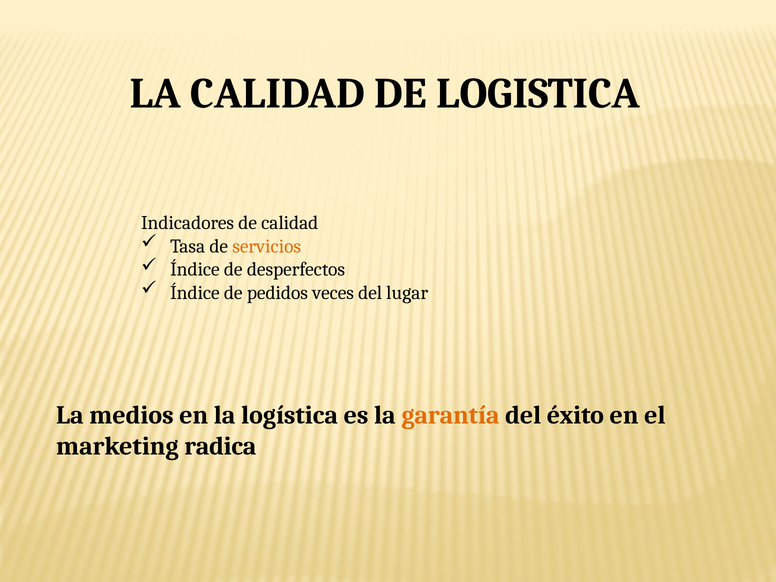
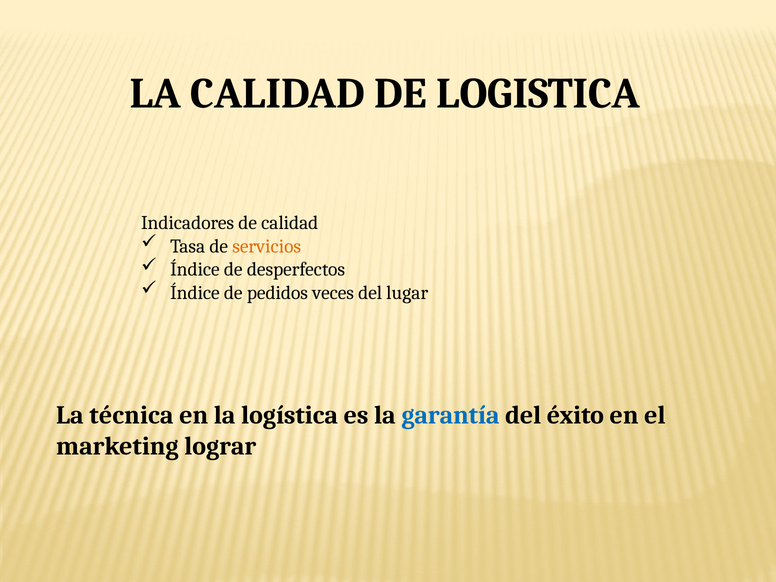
medios: medios -> técnica
garantía colour: orange -> blue
radica: radica -> lograr
